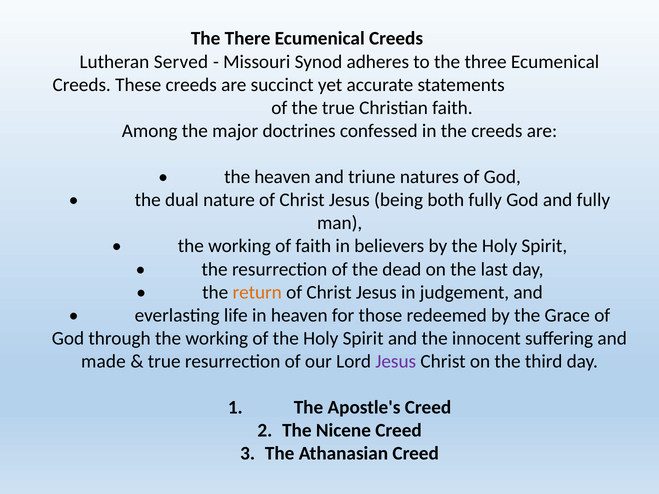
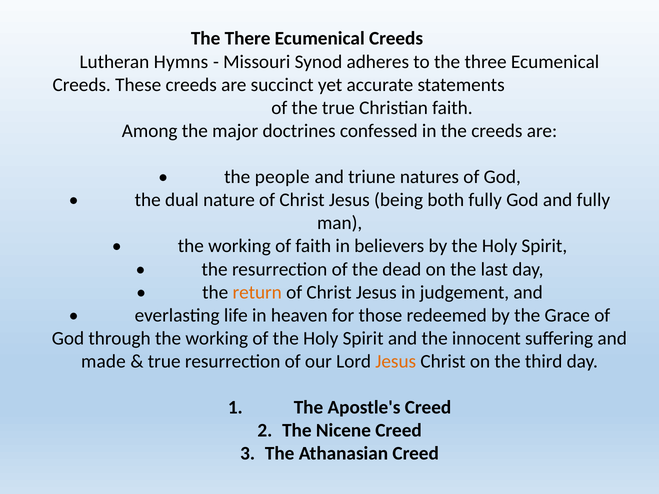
Served: Served -> Hymns
the heaven: heaven -> people
Jesus at (396, 362) colour: purple -> orange
